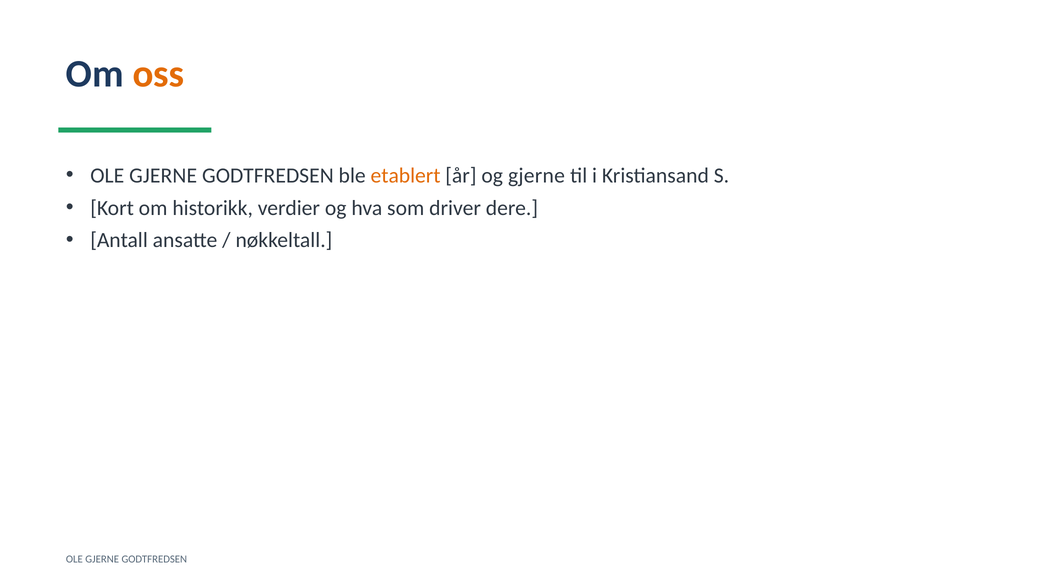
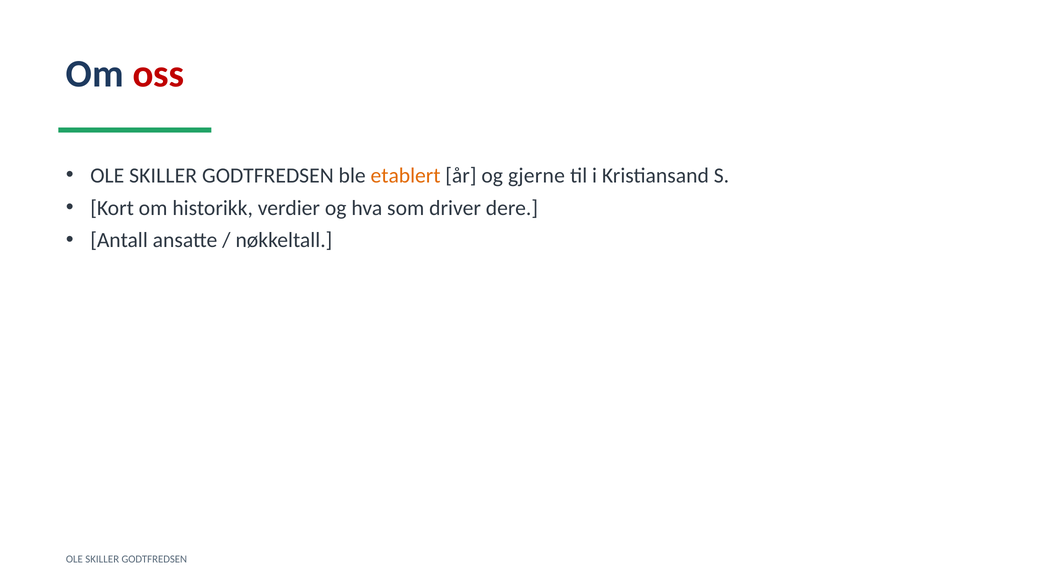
oss colour: orange -> red
GJERNE at (163, 176): GJERNE -> SKILLER
GJERNE at (102, 560): GJERNE -> SKILLER
